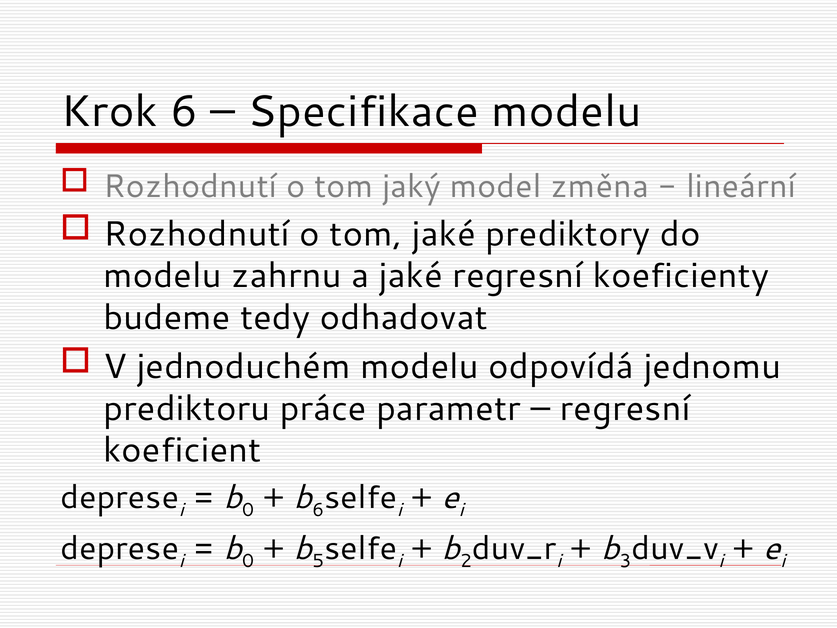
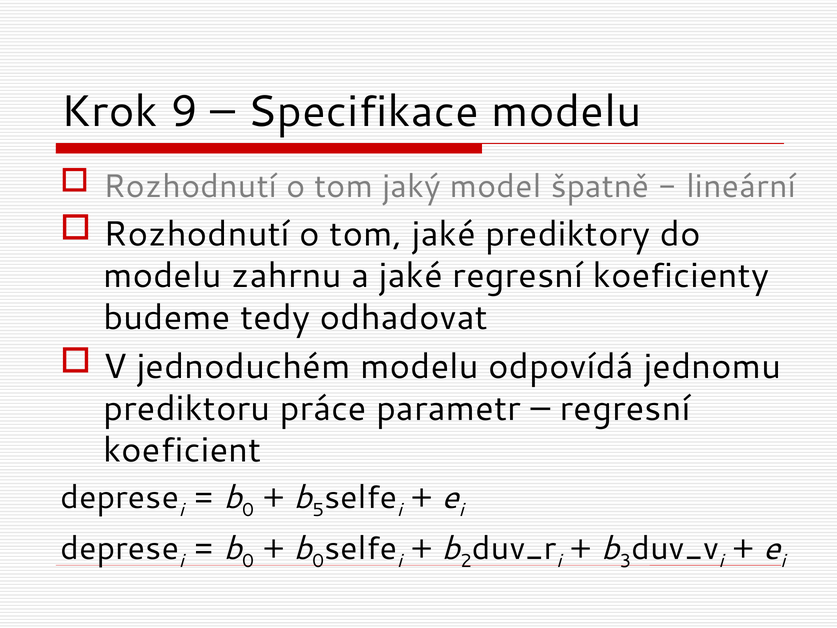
Krok 6: 6 -> 9
změna: změna -> špatně
6 at (318, 510): 6 -> 5
5 at (318, 561): 5 -> 0
